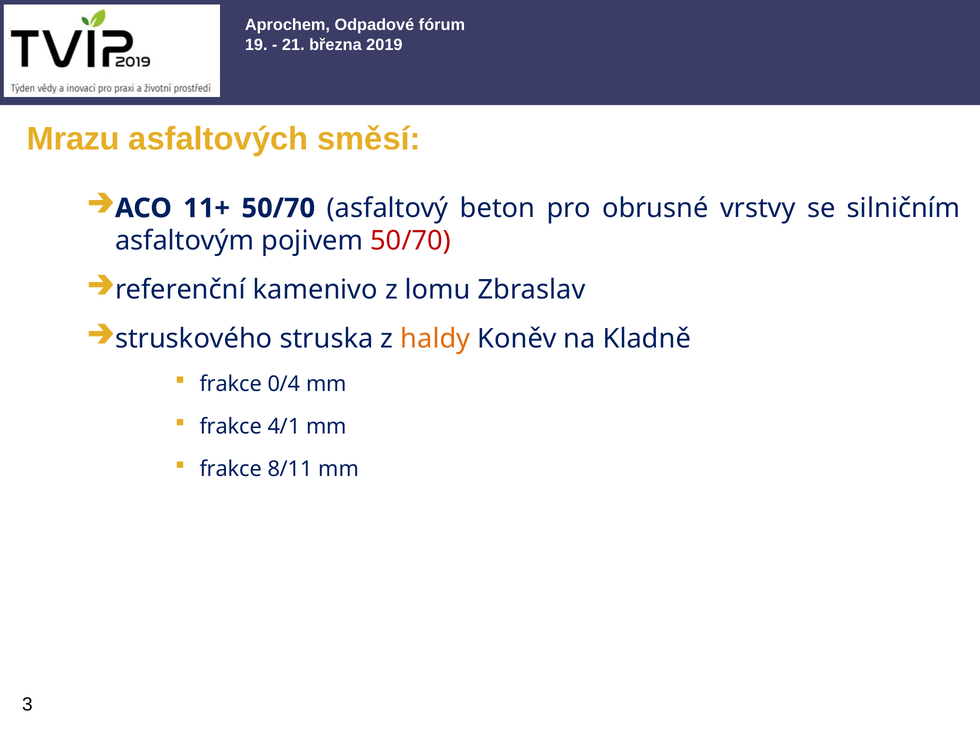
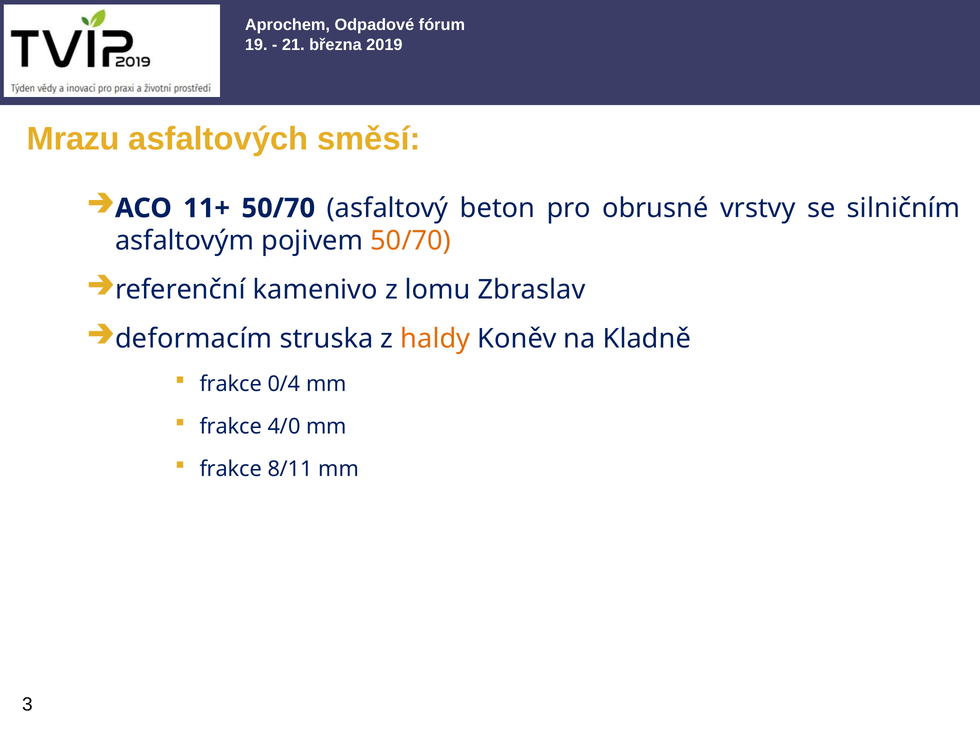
50/70 at (411, 241) colour: red -> orange
struskového: struskového -> deformacím
4/1: 4/1 -> 4/0
